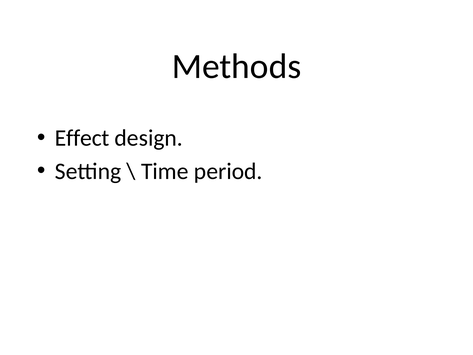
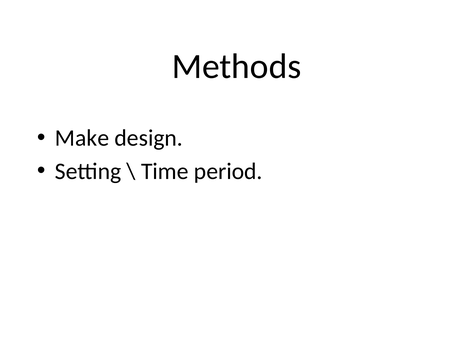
Effect: Effect -> Make
